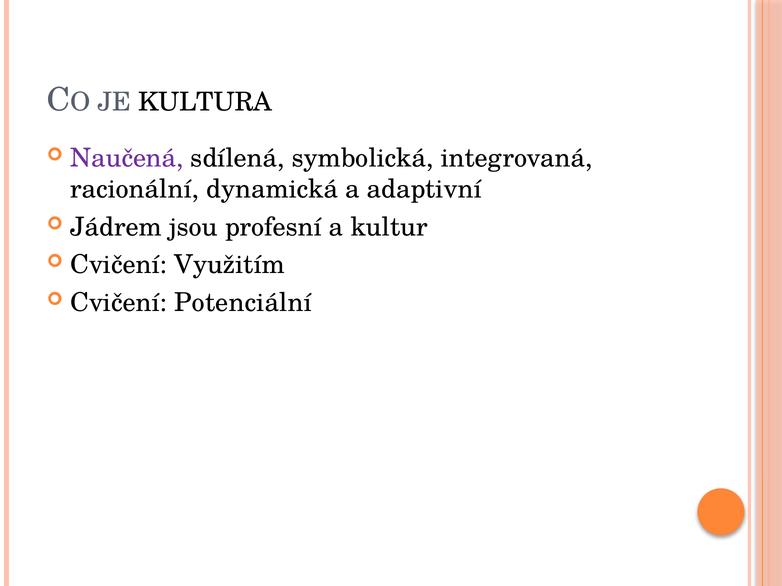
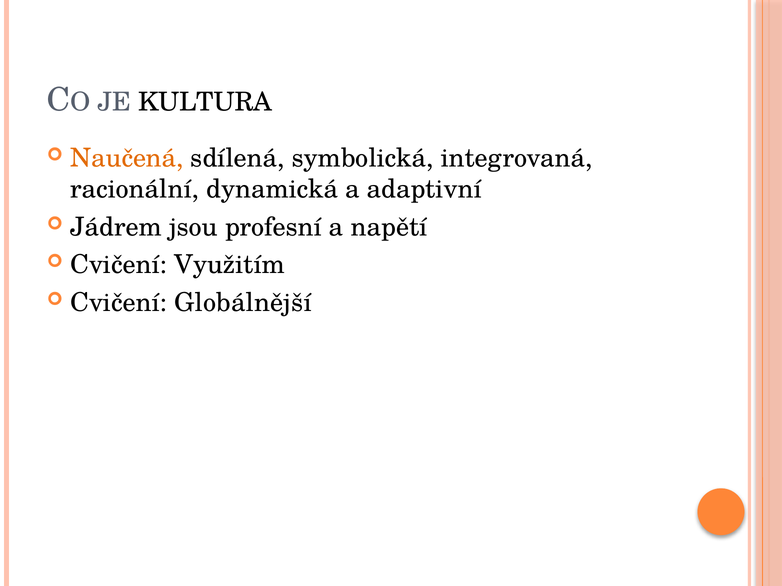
Naučená colour: purple -> orange
kultur: kultur -> napětí
Potenciální: Potenciální -> Globálnější
